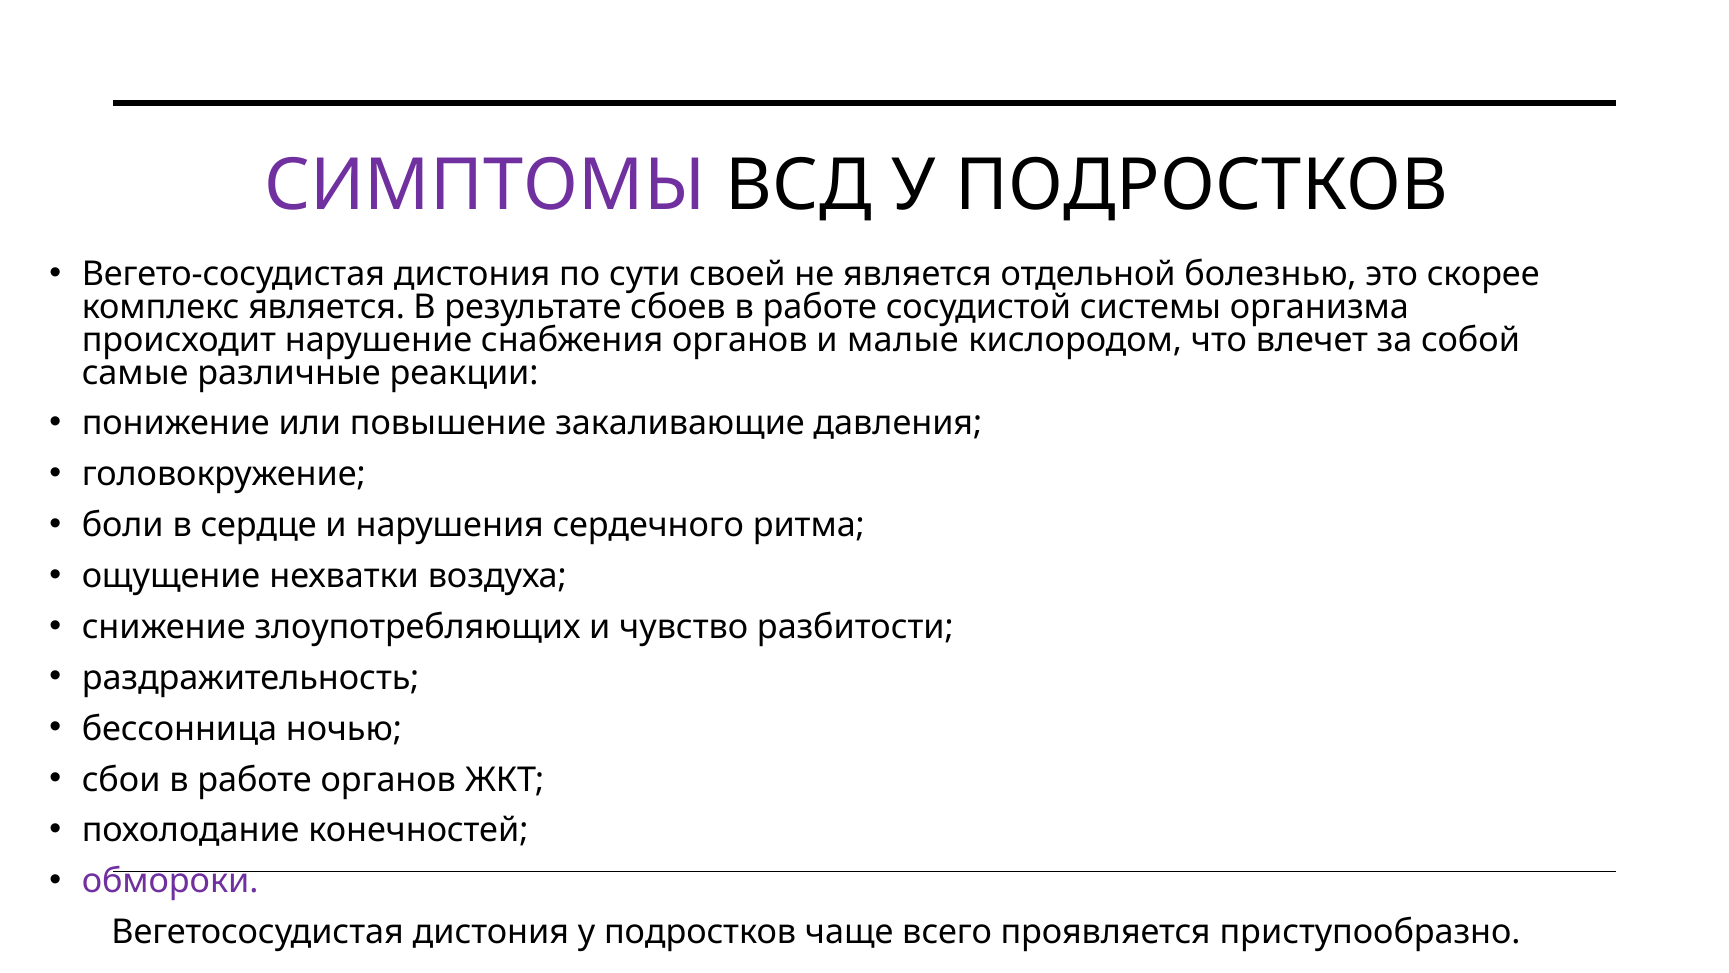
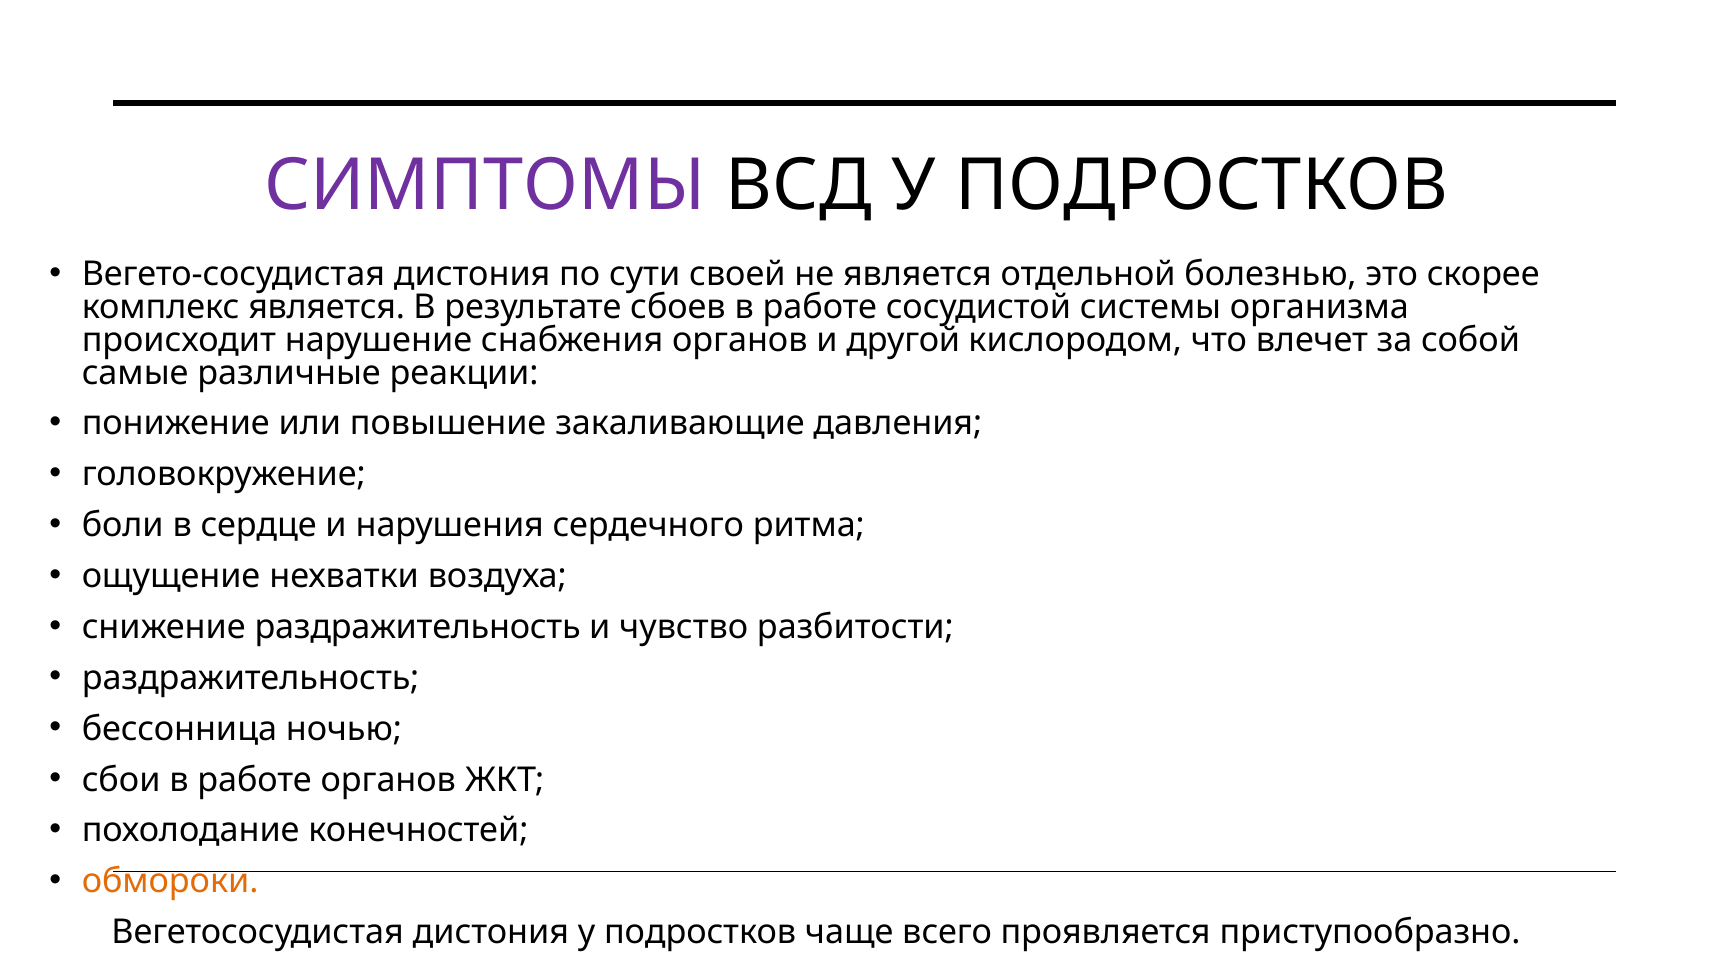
малые: малые -> другой
снижение злоупотребляющих: злоупотребляющих -> раздражительность
обмороки colour: purple -> orange
